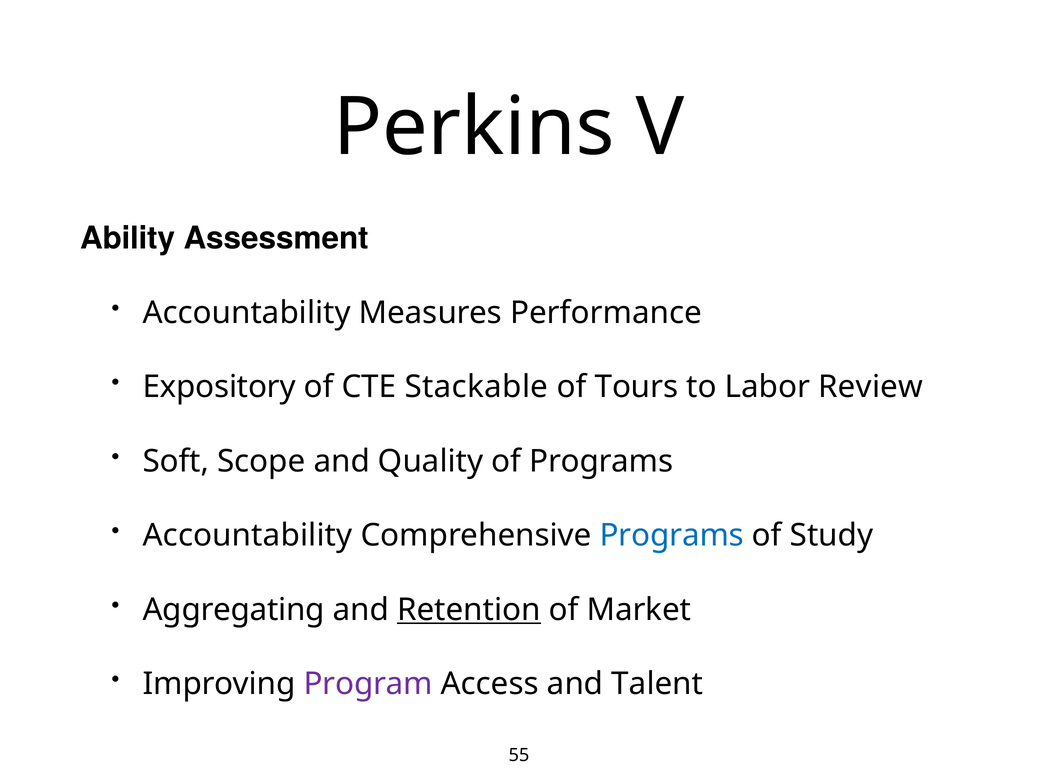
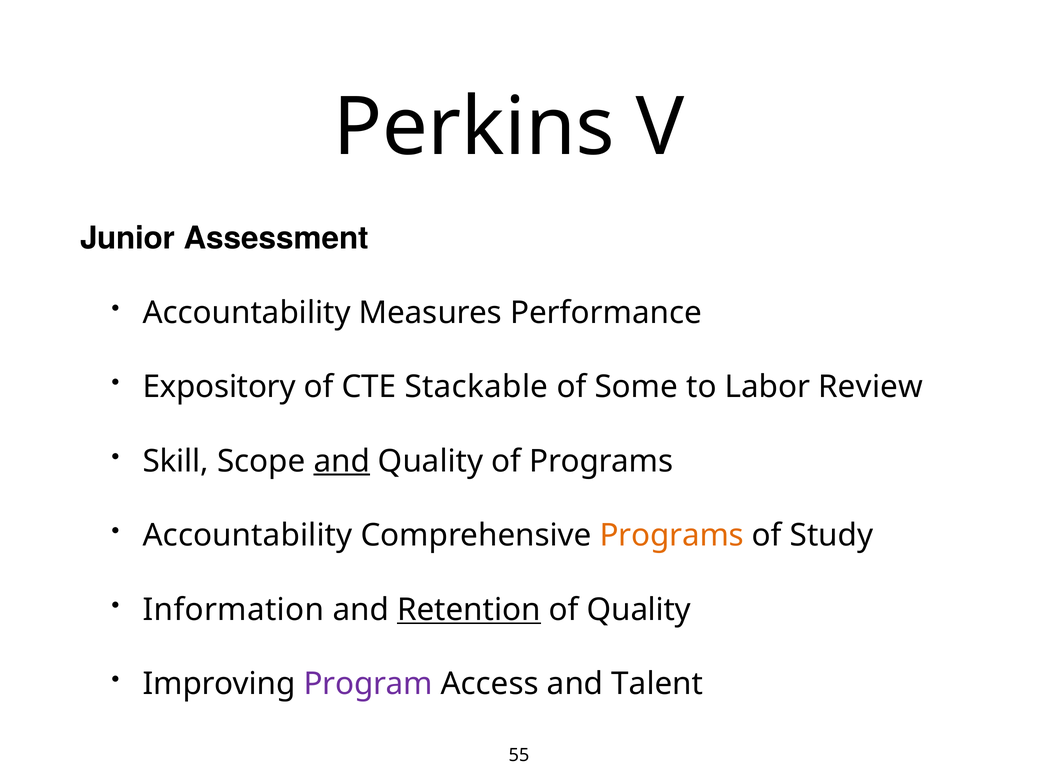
Ability: Ability -> Junior
Tours: Tours -> Some
Soft: Soft -> Skill
and at (342, 461) underline: none -> present
Programs at (672, 536) colour: blue -> orange
Aggregating: Aggregating -> Information
of Market: Market -> Quality
